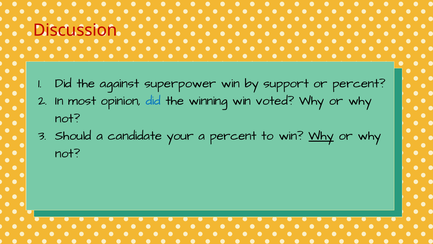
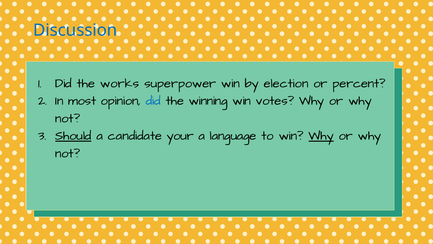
Discussion colour: red -> blue
against: against -> works
support: support -> election
voted: voted -> votes
Should underline: none -> present
a percent: percent -> language
